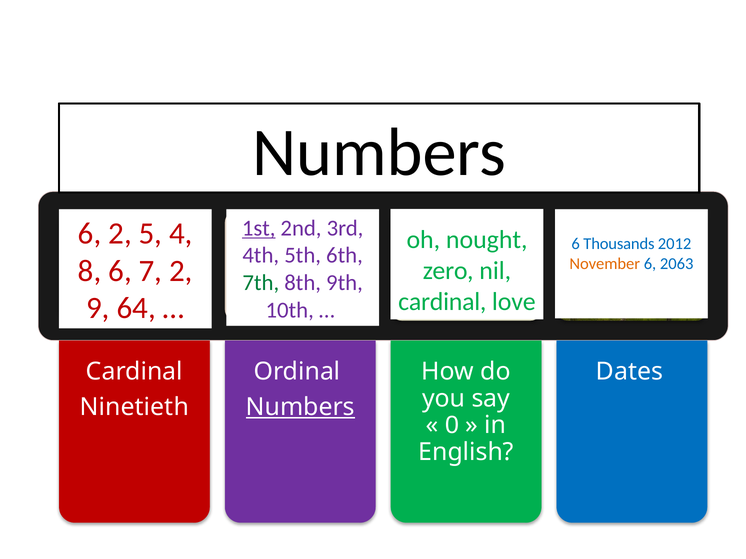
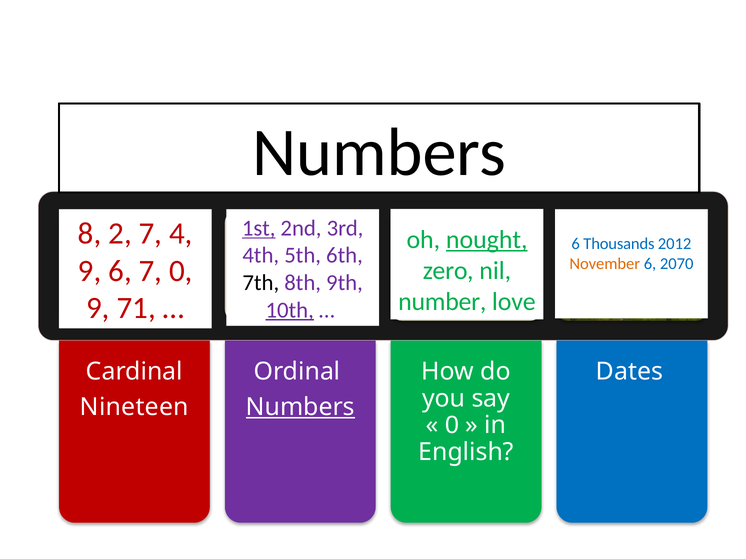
6 at (90, 234): 6 -> 8
2 5: 5 -> 7
nought underline: none -> present
2063: 2063 -> 2070
8 at (90, 271): 8 -> 9
7 2: 2 -> 0
7th colour: green -> black
cardinal at (442, 302): cardinal -> number
64: 64 -> 71
10th underline: none -> present
Ninetieth: Ninetieth -> Nineteen
